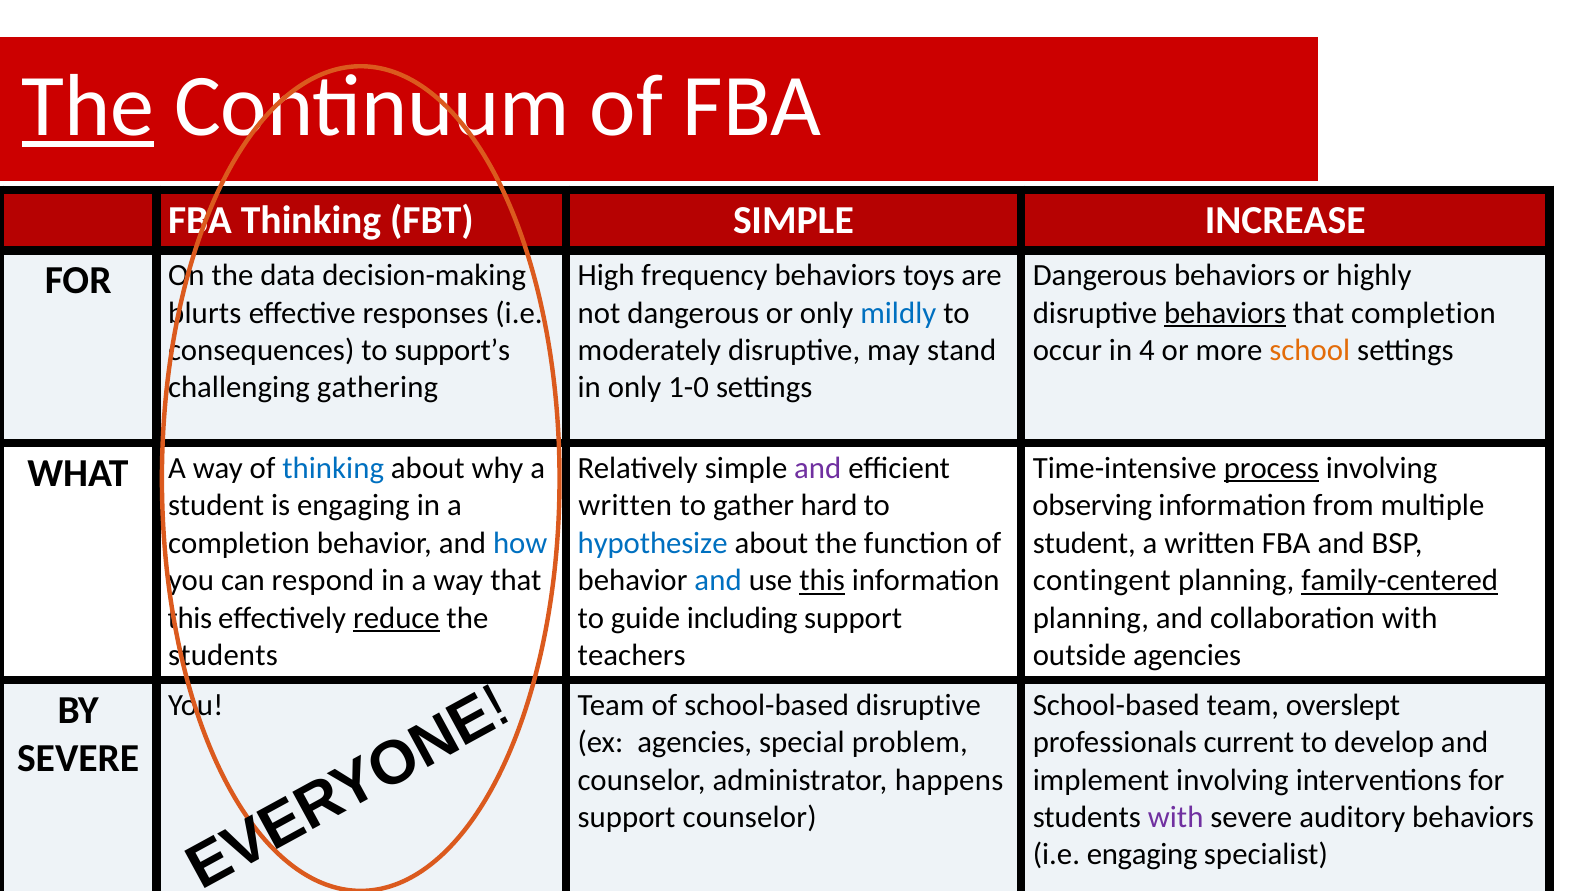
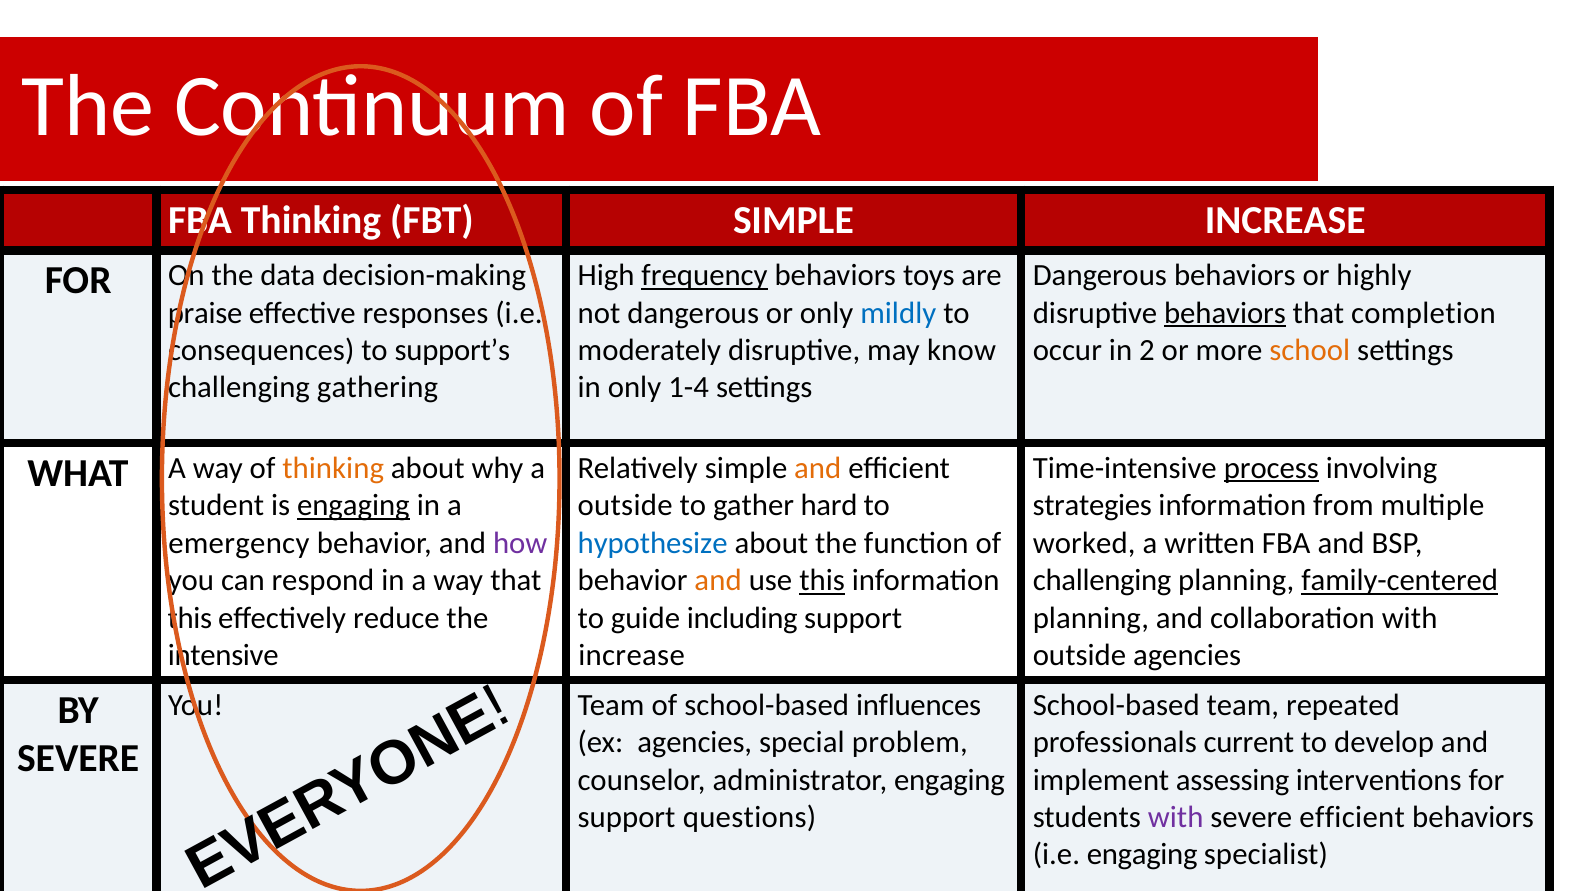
The at (88, 106) underline: present -> none
frequency underline: none -> present
blurts: blurts -> praise
stand: stand -> know
4: 4 -> 2
1-0: 1-0 -> 1-4
and at (818, 468) colour: purple -> orange
thinking at (333, 468) colour: blue -> orange
engaging at (353, 505) underline: none -> present
written at (625, 505): written -> outside
observing: observing -> strategies
completion at (239, 543): completion -> emergency
how colour: blue -> purple
student at (1084, 543): student -> worked
and at (718, 580) colour: blue -> orange
contingent at (1102, 580): contingent -> challenging
reduce underline: present -> none
students at (223, 655): students -> intensive
teachers at (632, 655): teachers -> increase
school-based disruptive: disruptive -> influences
overslept: overslept -> repeated
administrator happens: happens -> engaging
implement involving: involving -> assessing
support counselor: counselor -> questions
severe auditory: auditory -> efficient
